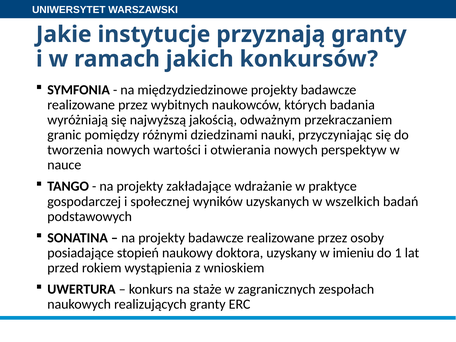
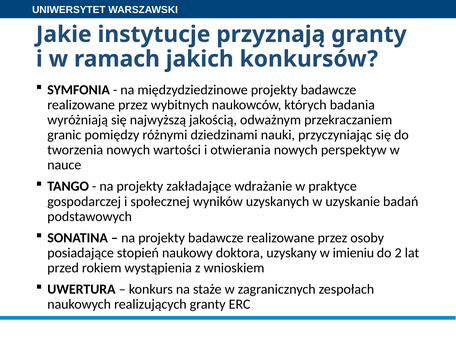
wszelkich: wszelkich -> uzyskanie
1: 1 -> 2
